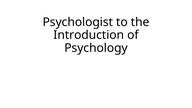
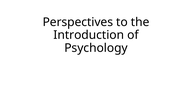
Psychologist: Psychologist -> Perspectives
